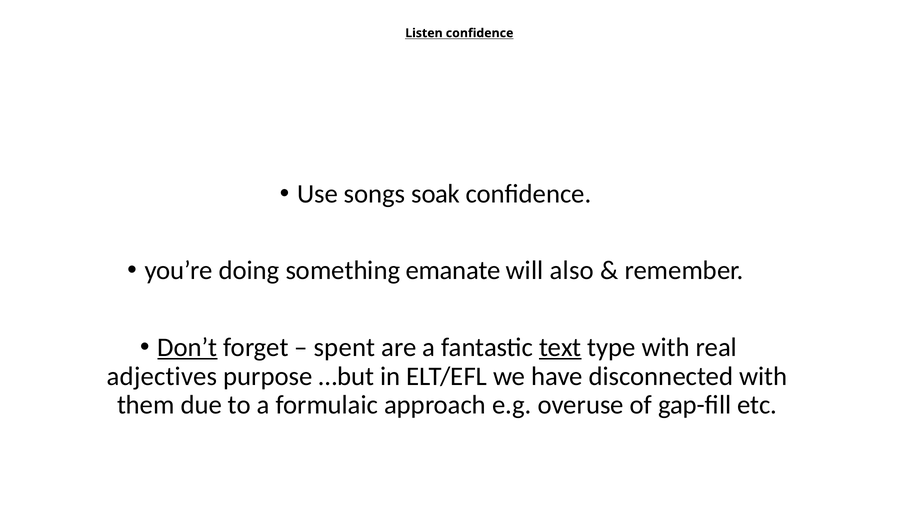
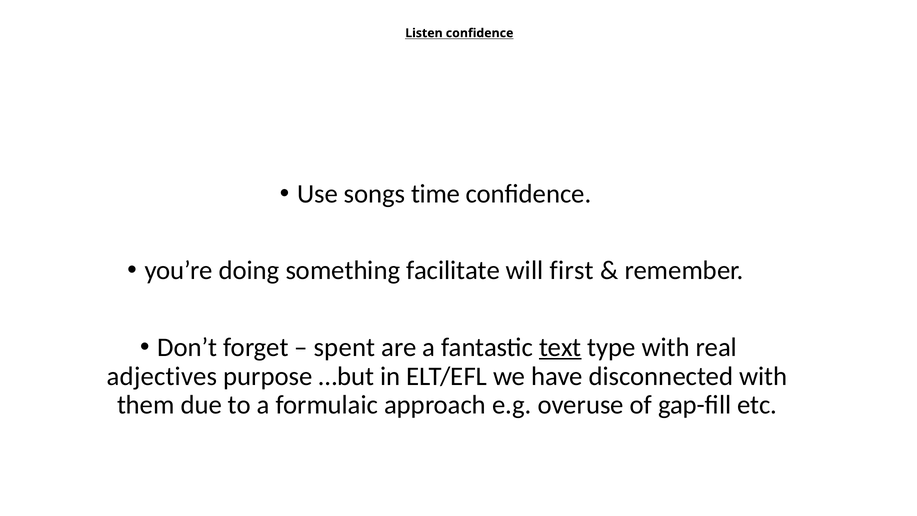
soak: soak -> time
emanate: emanate -> facilitate
also: also -> first
Don’t underline: present -> none
